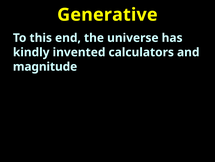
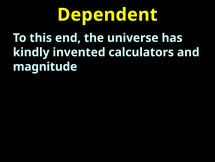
Generative: Generative -> Dependent
